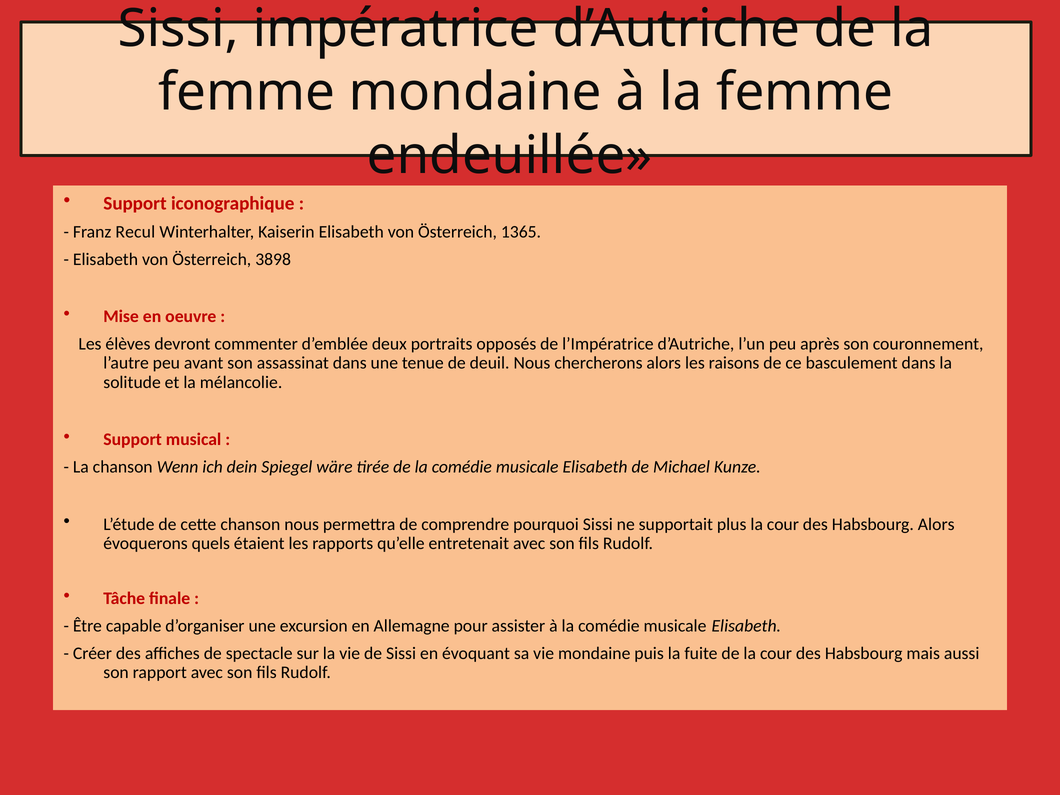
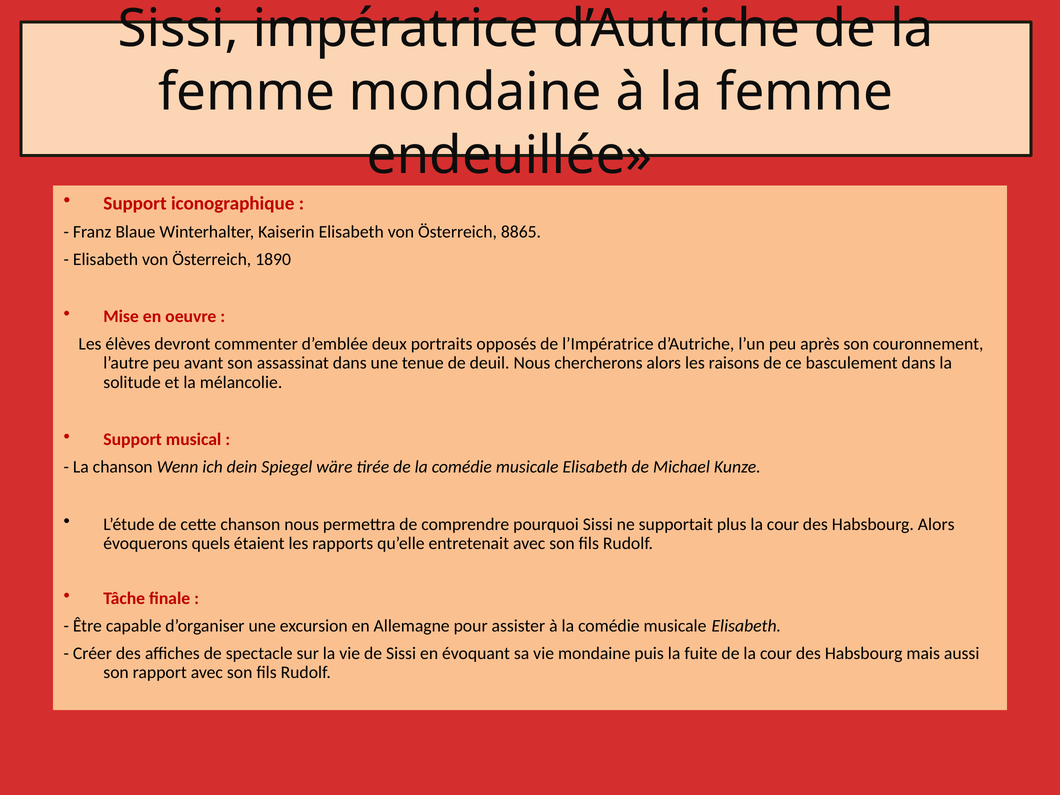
Recul: Recul -> Blaue
1365: 1365 -> 8865
3898: 3898 -> 1890
